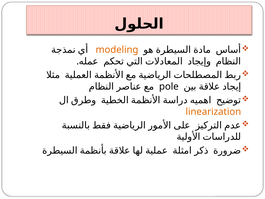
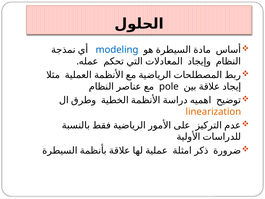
modeling colour: orange -> blue
